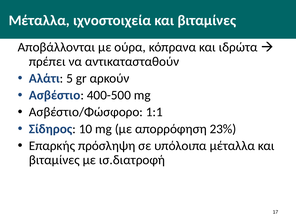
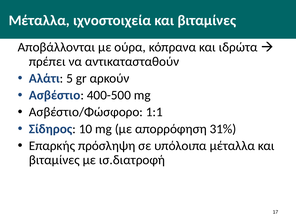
23%: 23% -> 31%
